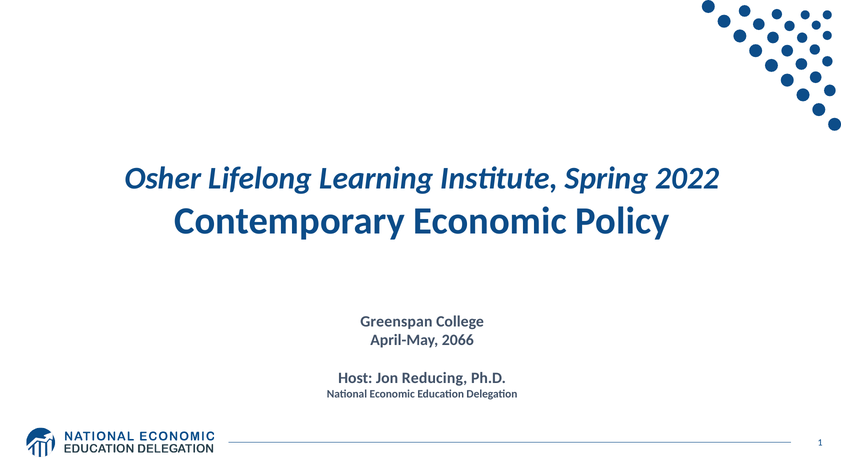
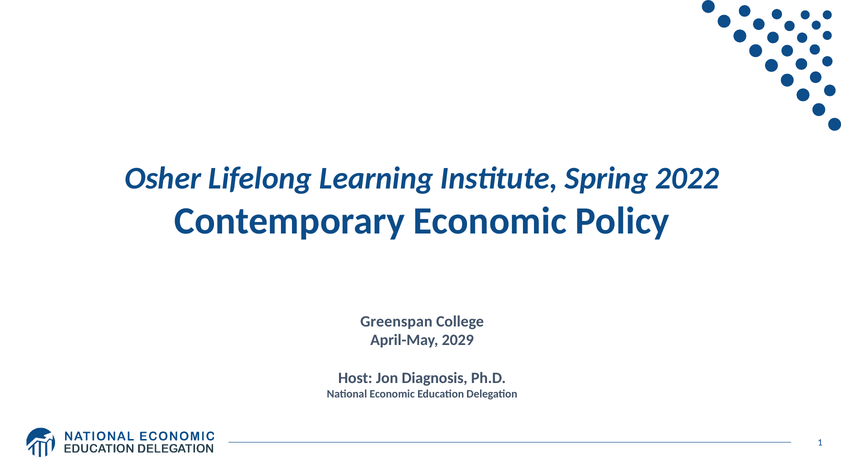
2066: 2066 -> 2029
Reducing: Reducing -> Diagnosis
